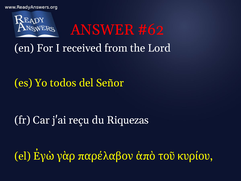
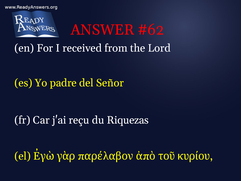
todos: todos -> padre
